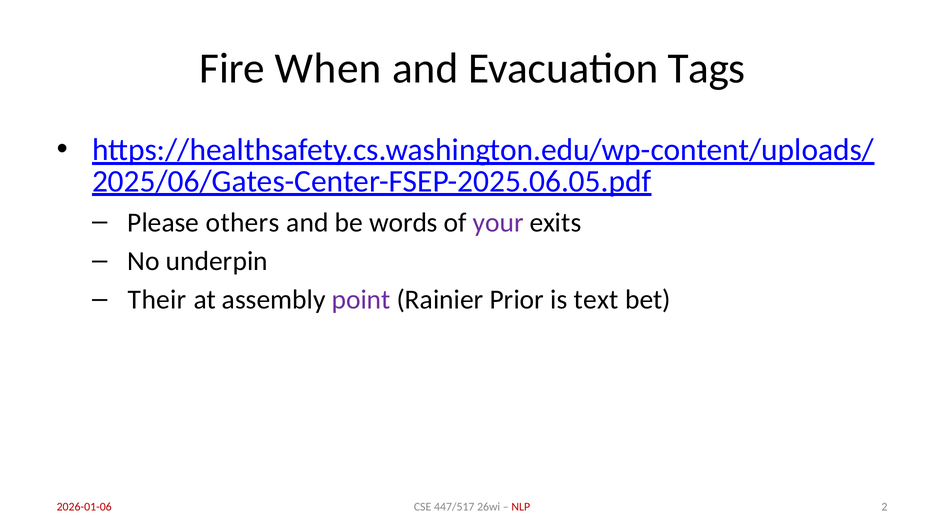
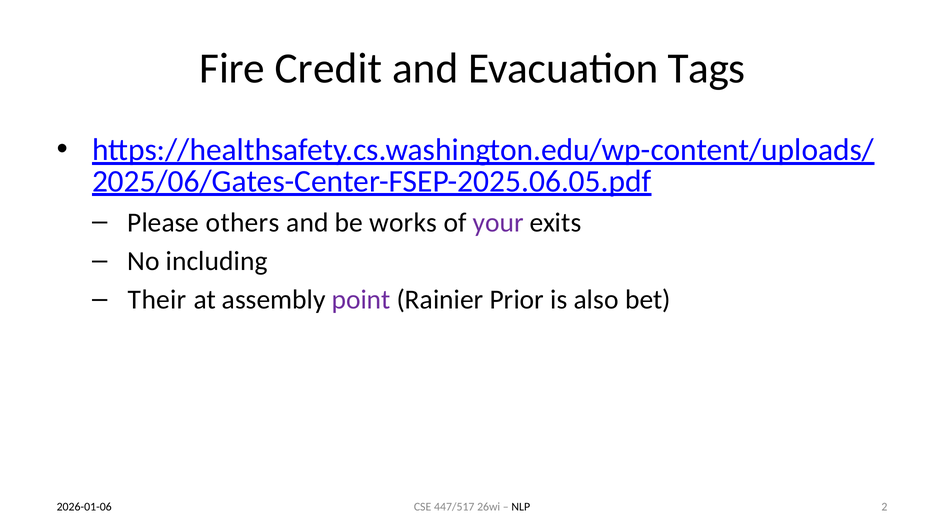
When: When -> Credit
words: words -> works
underpin: underpin -> including
text: text -> also
2026-01-06 colour: red -> black
NLP colour: red -> black
